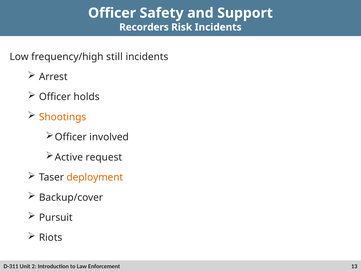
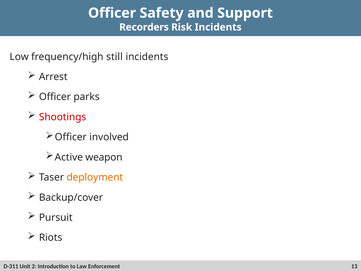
holds: holds -> parks
Shootings colour: orange -> red
request: request -> weapon
